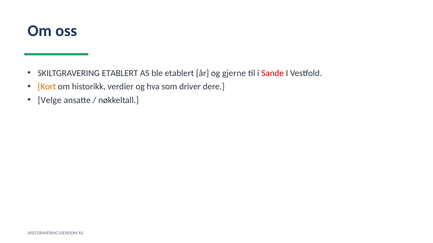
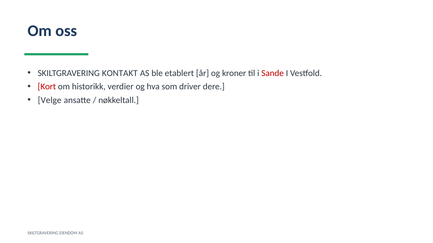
SKILTGRAVERING ETABLERT: ETABLERT -> KONTAKT
gjerne: gjerne -> kroner
Kort colour: orange -> red
